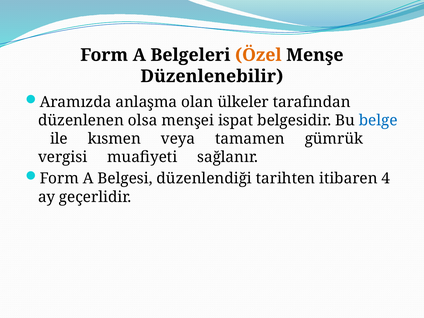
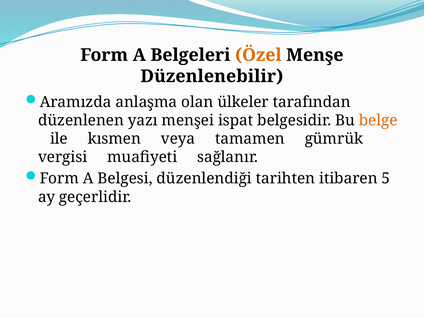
olsa: olsa -> yazı
belge colour: blue -> orange
4: 4 -> 5
